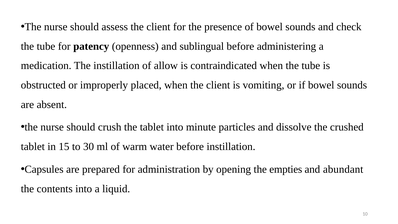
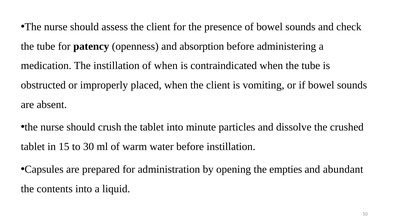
sublingual: sublingual -> absorption
of allow: allow -> when
